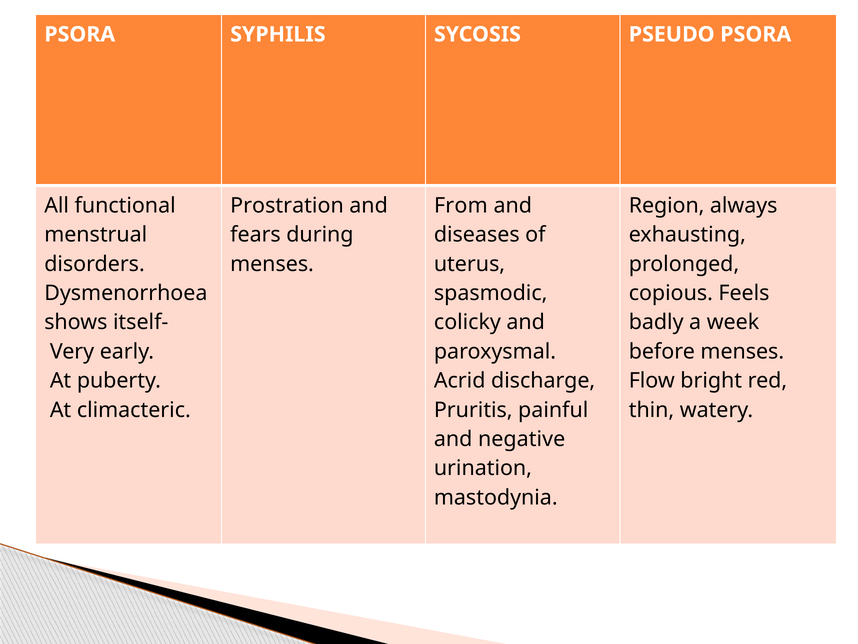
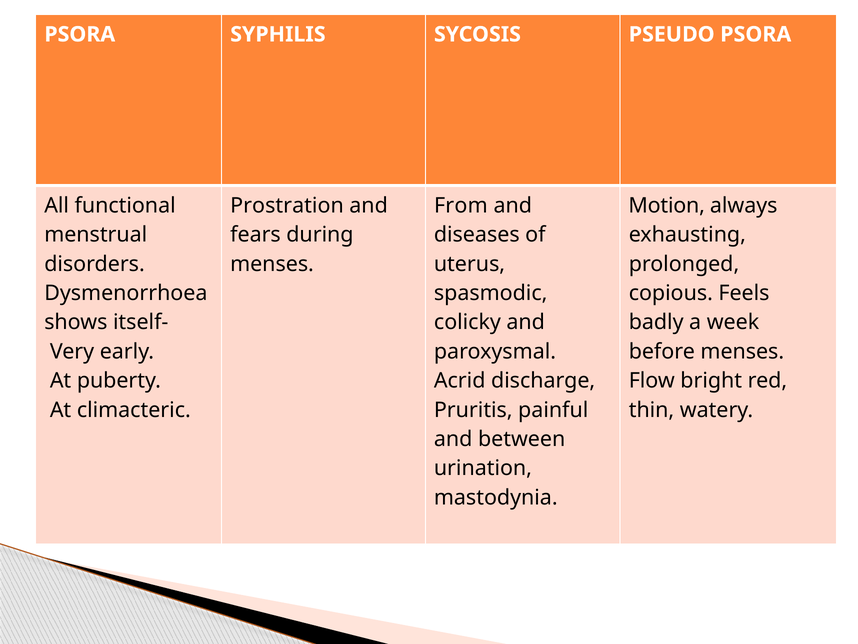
Region: Region -> Motion
negative: negative -> between
